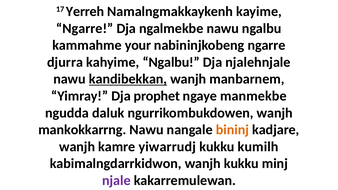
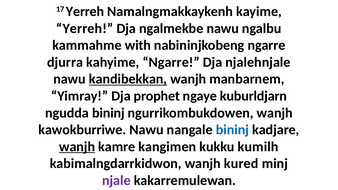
Ngarre at (85, 28): Ngarre -> Yerreh
your: your -> with
kahyime Ngalbu: Ngalbu -> Ngarre
manmekbe: manmekbe -> kuburldjarn
ngudda daluk: daluk -> bininj
mankokkarrng: mankokkarrng -> kawokburriwe
bininj at (232, 130) colour: orange -> blue
wanjh at (77, 147) underline: none -> present
yiwarrudj: yiwarrudj -> kangimen
wanjh kukku: kukku -> kured
